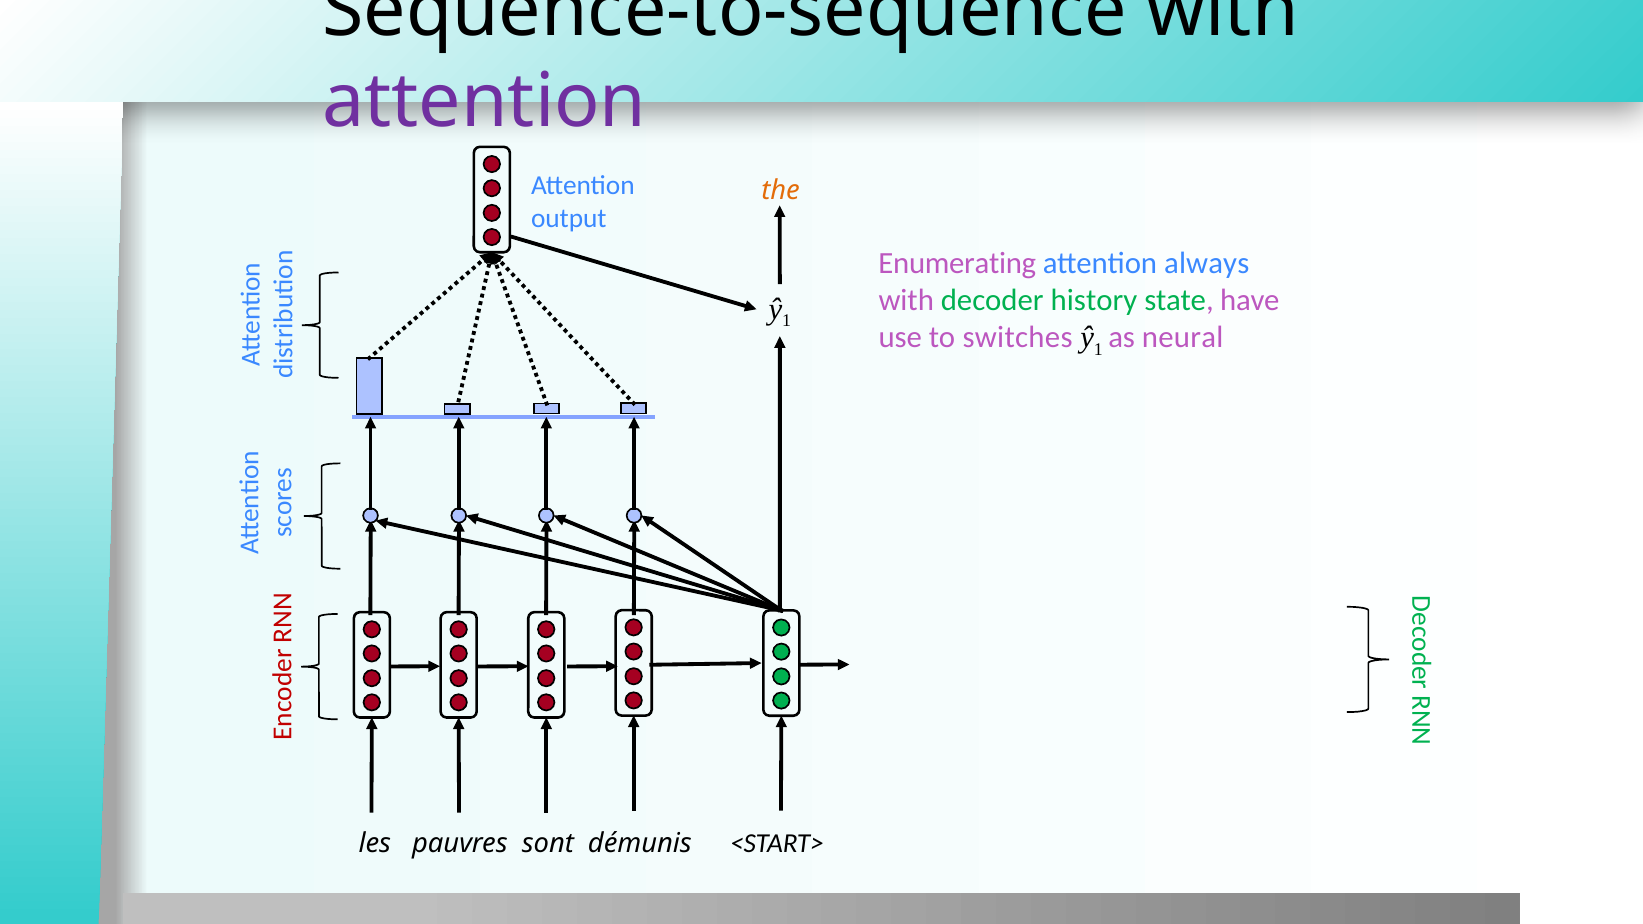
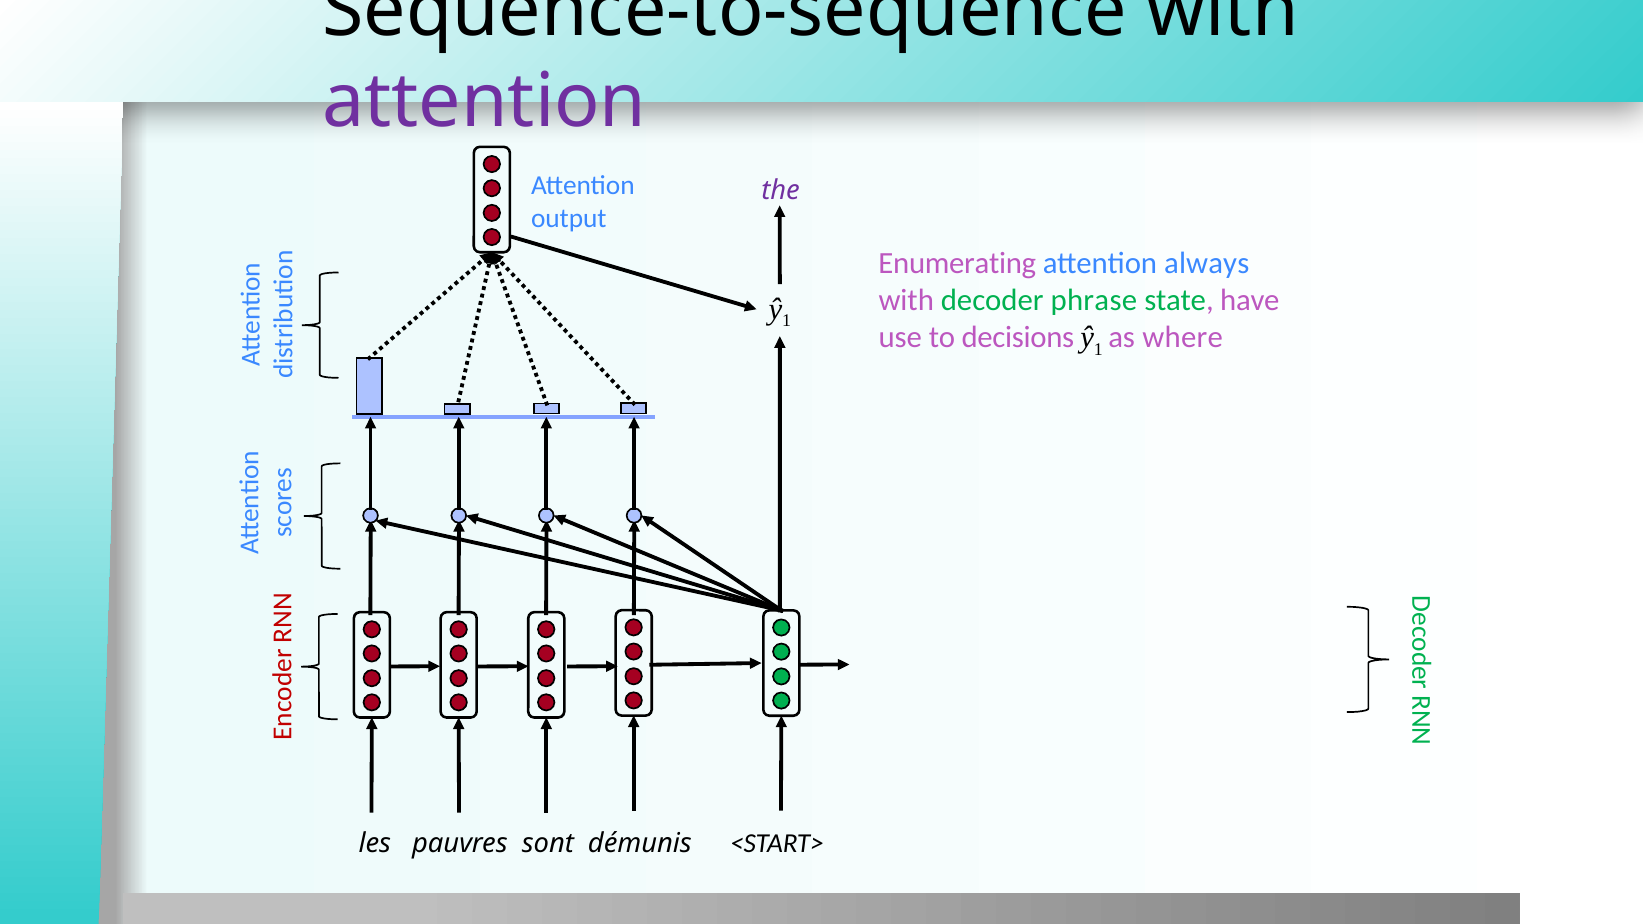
the colour: orange -> purple
history: history -> phrase
switches: switches -> decisions
neural: neural -> where
